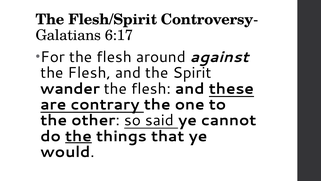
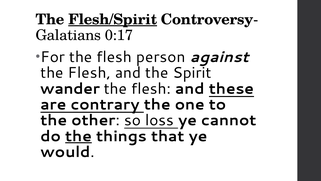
Flesh/Spirit underline: none -> present
6:17: 6:17 -> 0:17
around: around -> person
said: said -> loss
